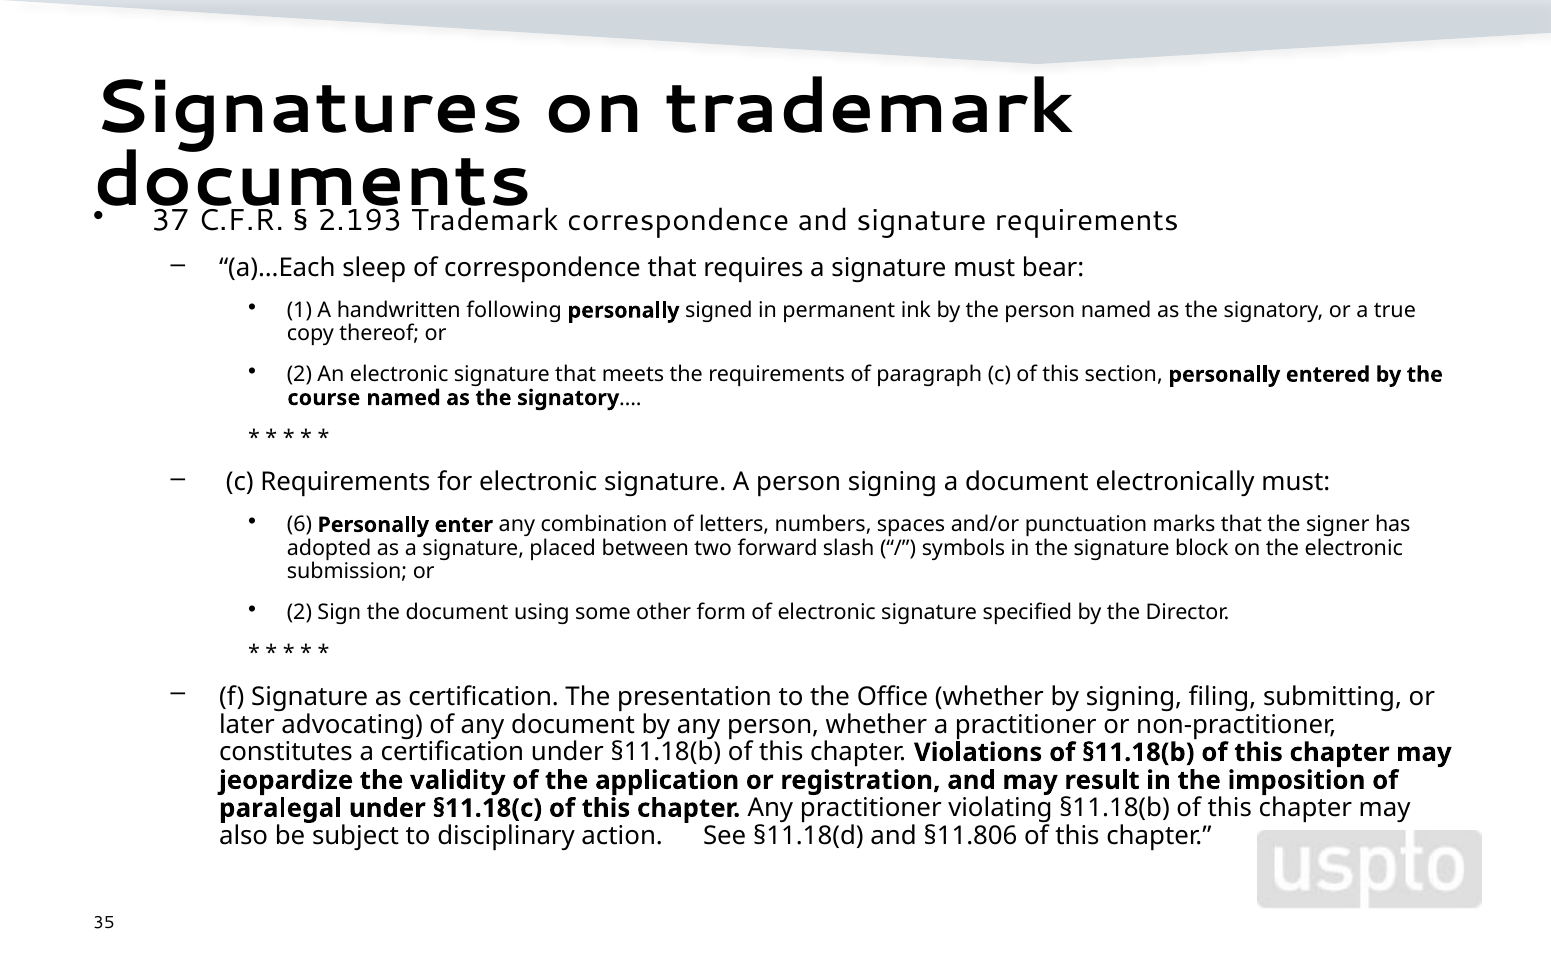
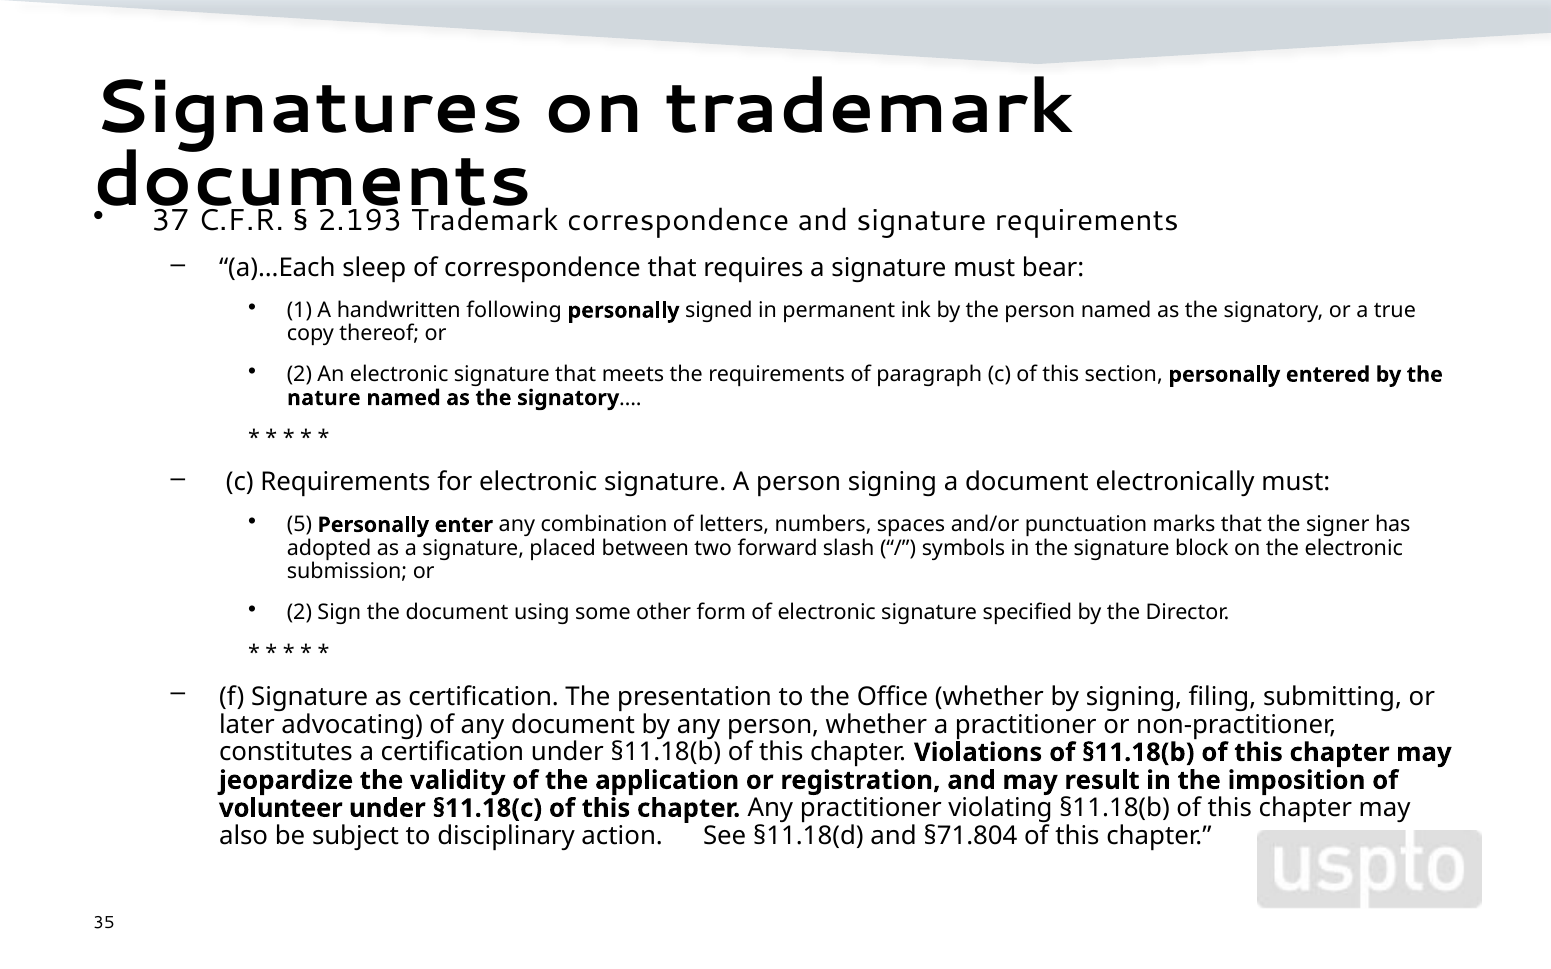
course: course -> nature
6: 6 -> 5
paralegal: paralegal -> volunteer
§11.806: §11.806 -> §71.804
